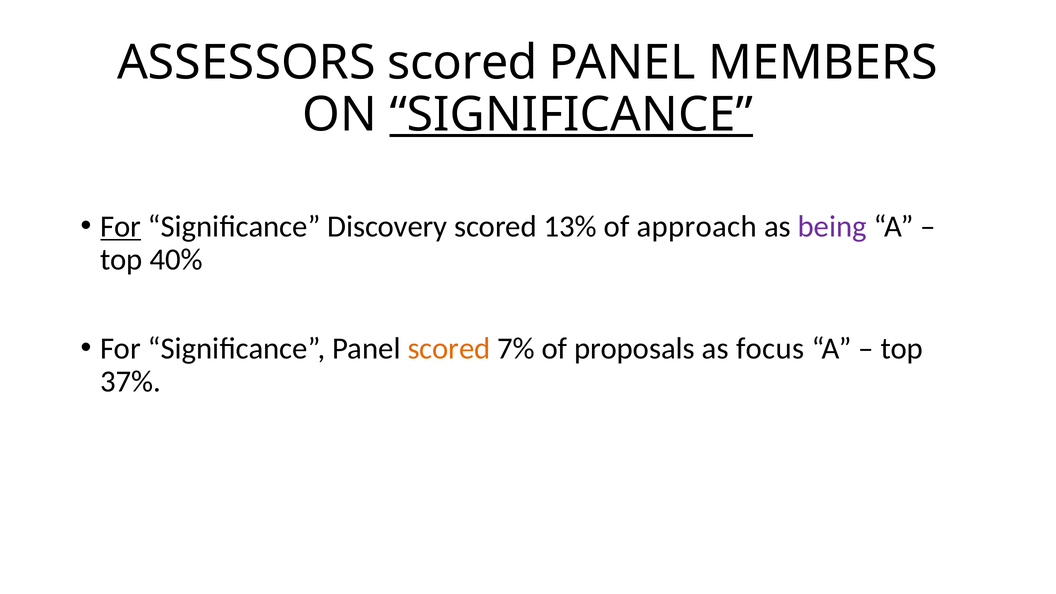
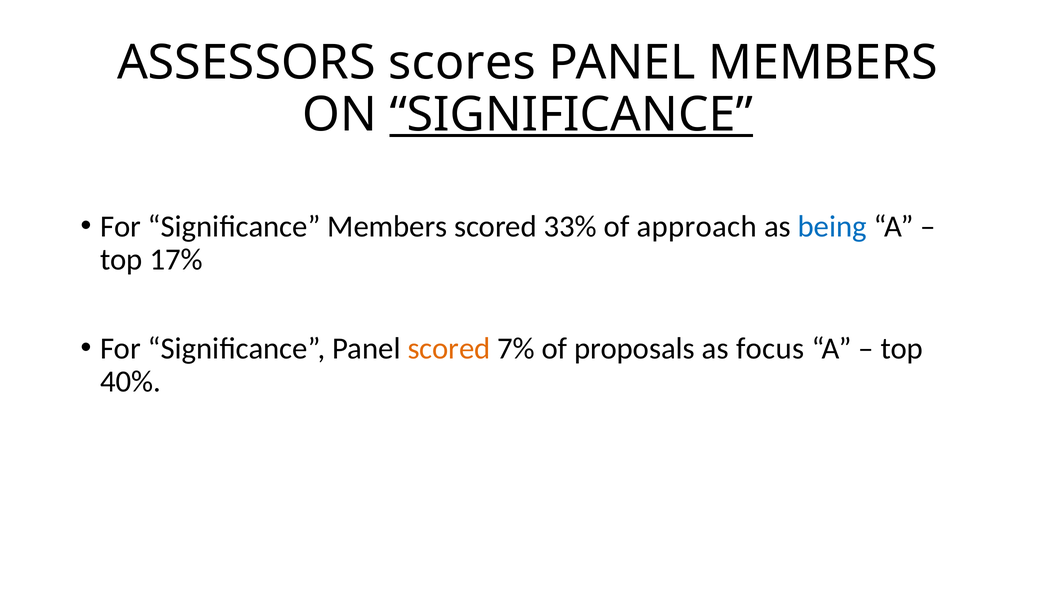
ASSESSORS scored: scored -> scores
For at (121, 227) underline: present -> none
Significance Discovery: Discovery -> Members
13%: 13% -> 33%
being colour: purple -> blue
40%: 40% -> 17%
37%: 37% -> 40%
